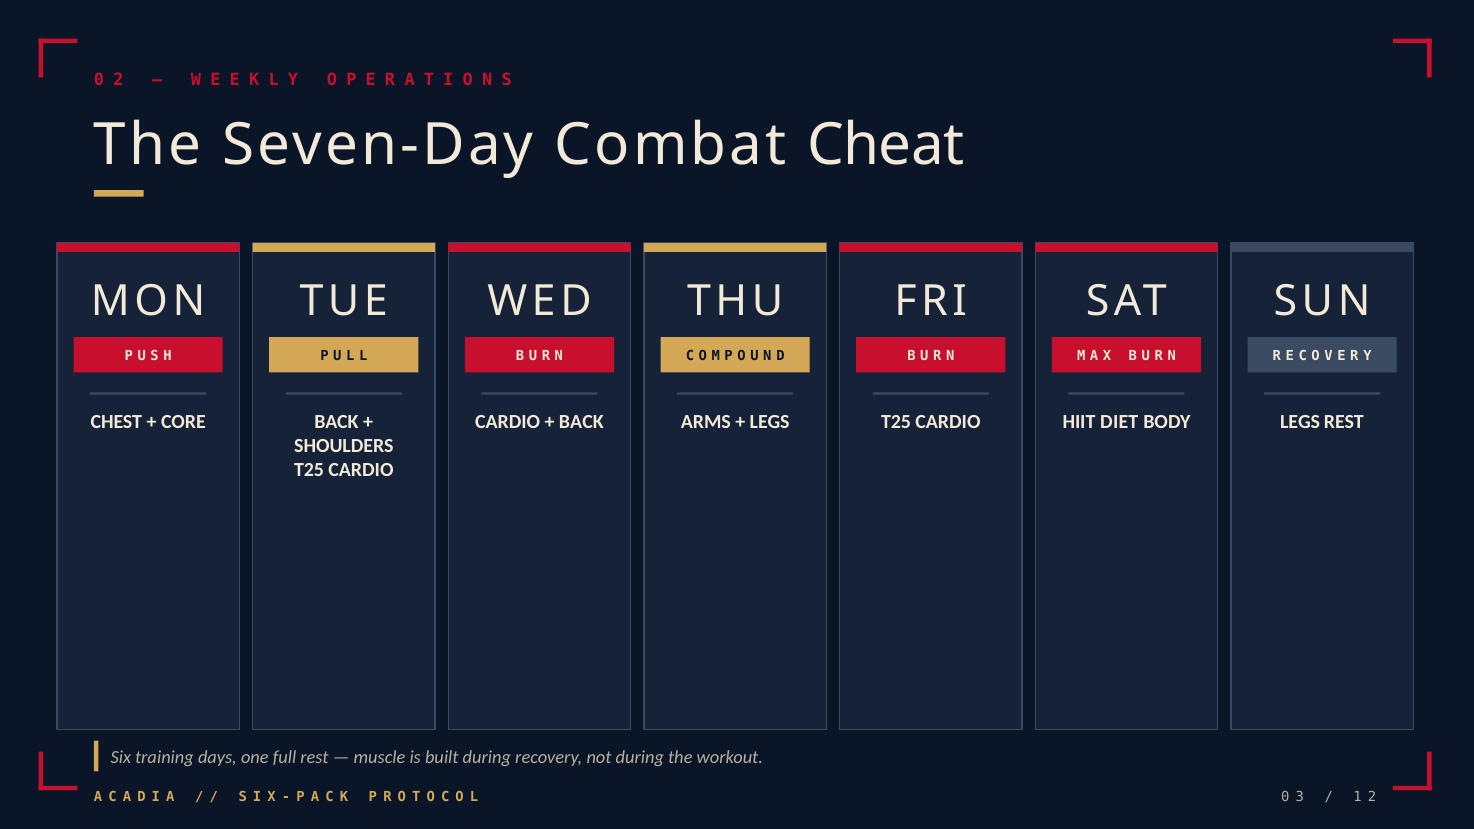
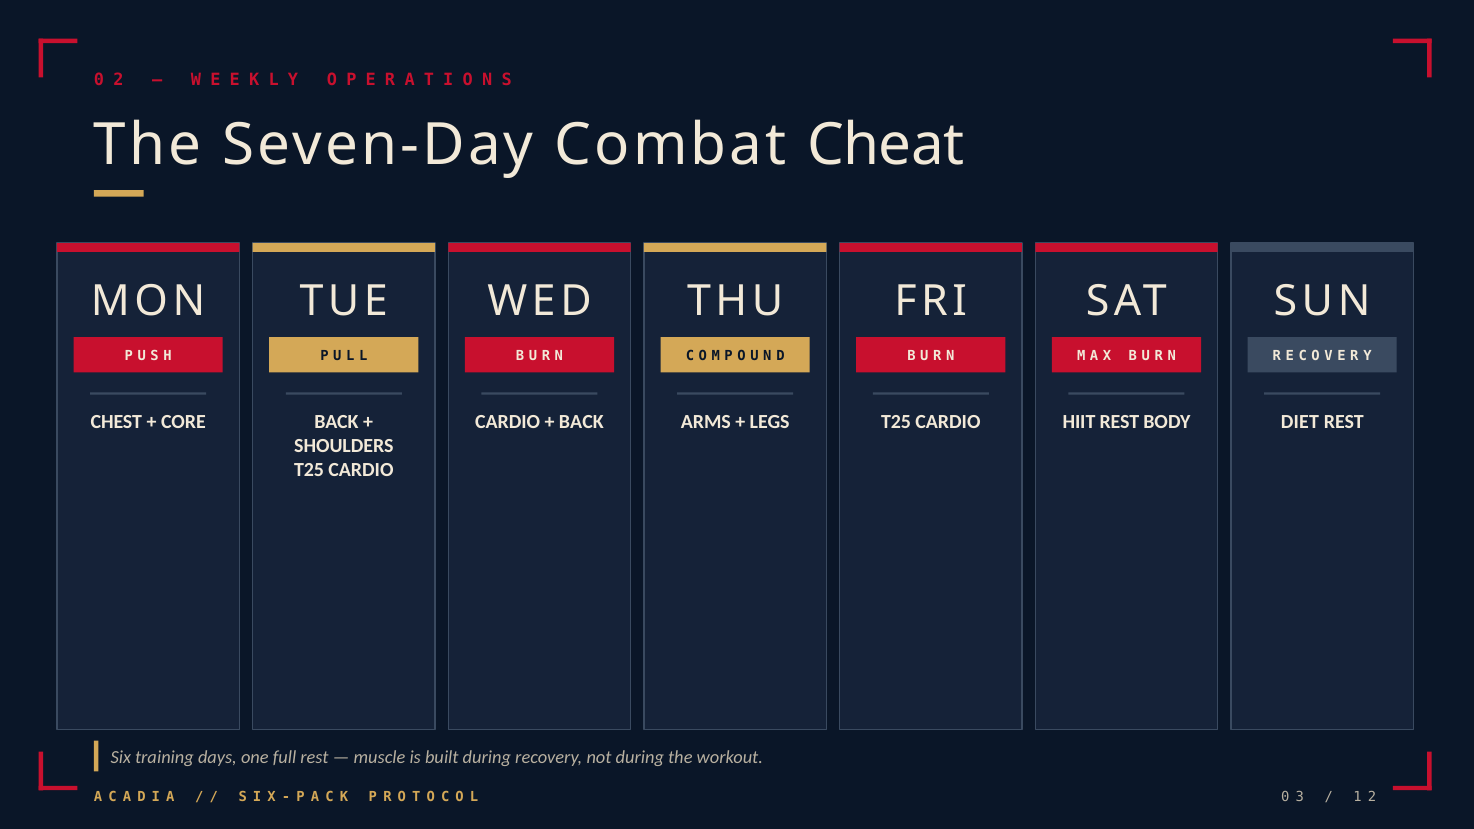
HIIT DIET: DIET -> REST
LEGS at (1300, 422): LEGS -> DIET
